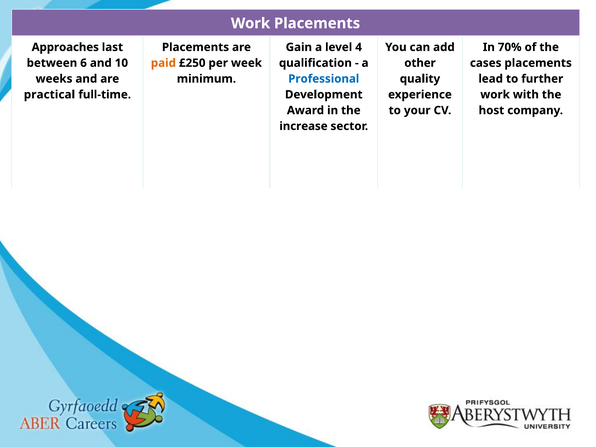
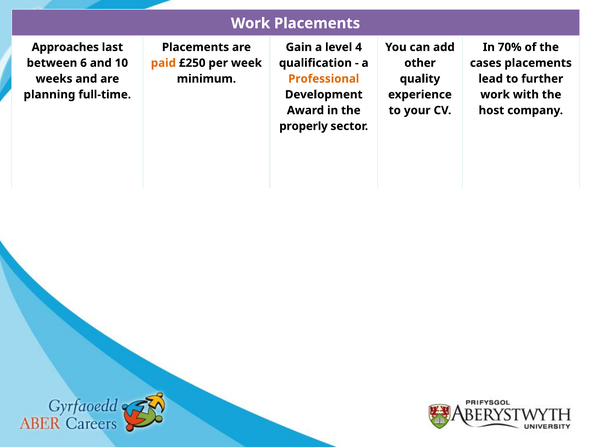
Professional colour: blue -> orange
practical: practical -> planning
increase: increase -> properly
